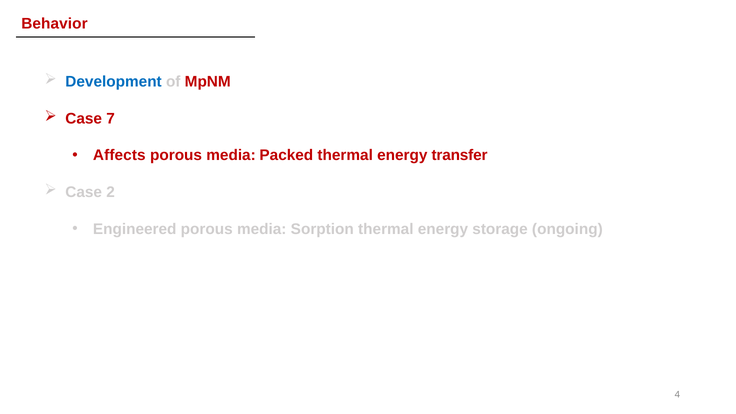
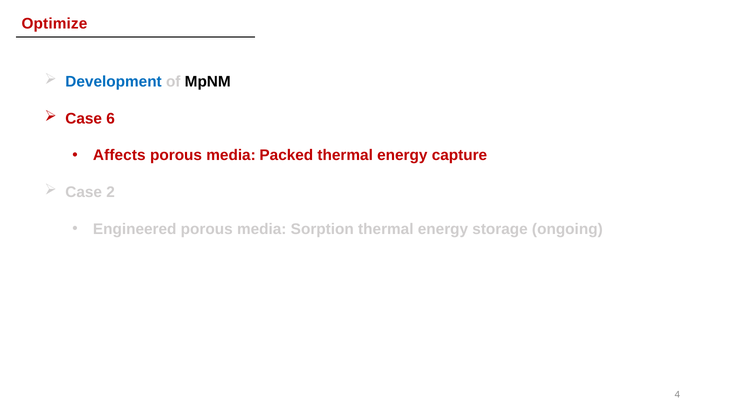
Behavior: Behavior -> Optimize
MpNM colour: red -> black
7: 7 -> 6
transfer: transfer -> capture
